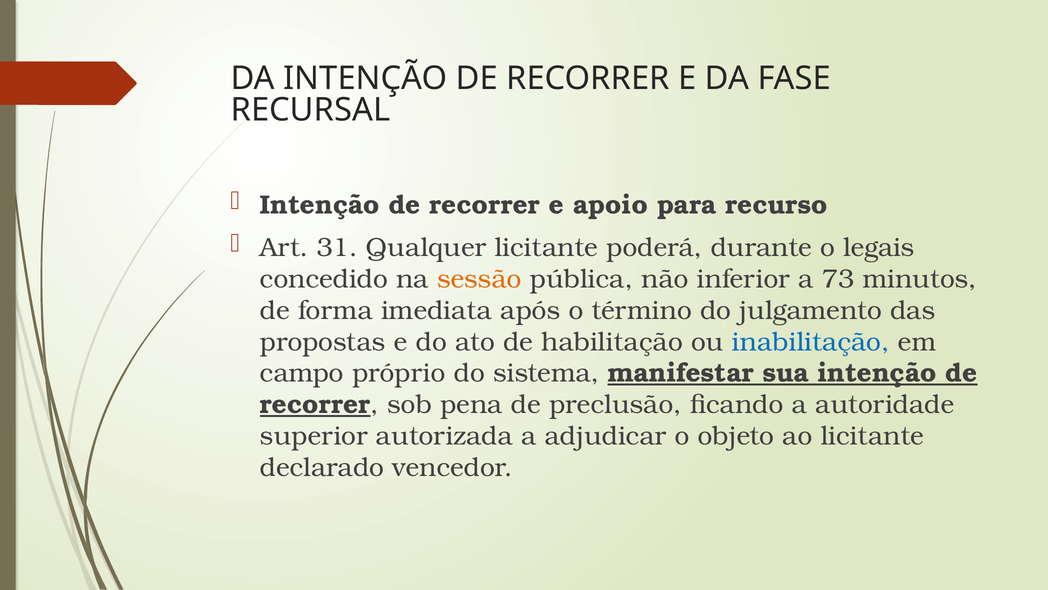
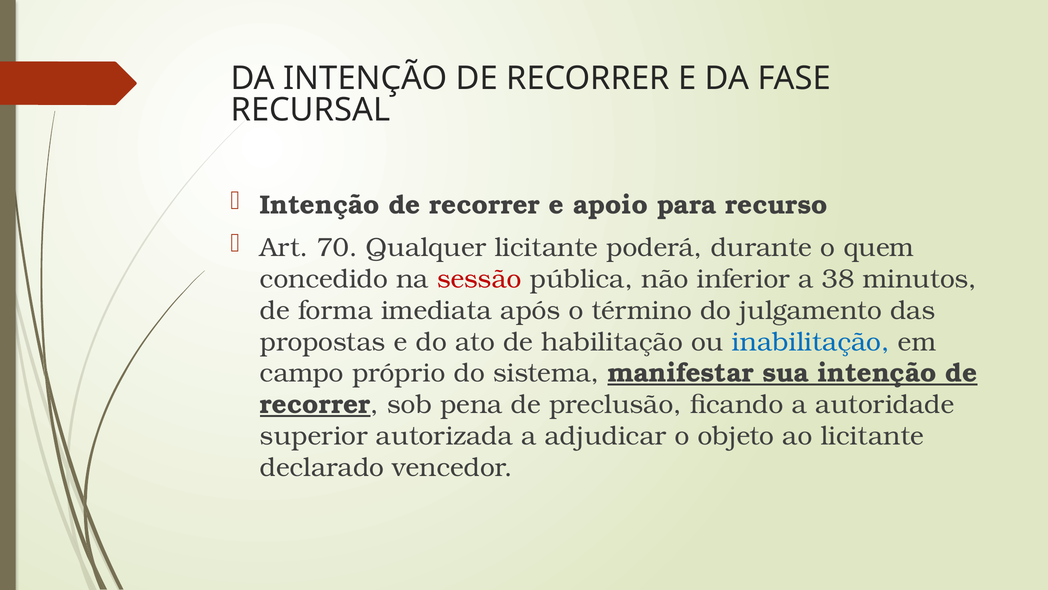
31: 31 -> 70
legais: legais -> quem
sessão colour: orange -> red
73: 73 -> 38
